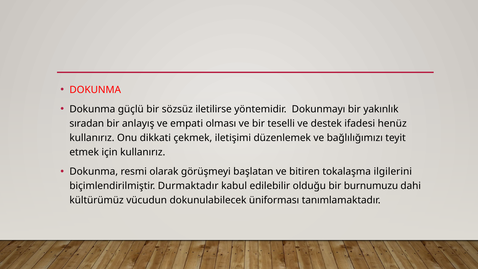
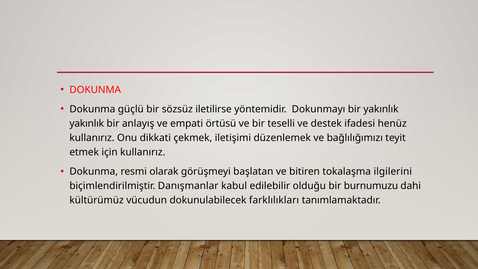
sıradan at (87, 124): sıradan -> yakınlık
olması: olması -> örtüsü
Durmaktadır: Durmaktadır -> Danışmanlar
üniforması: üniforması -> farklılıkları
